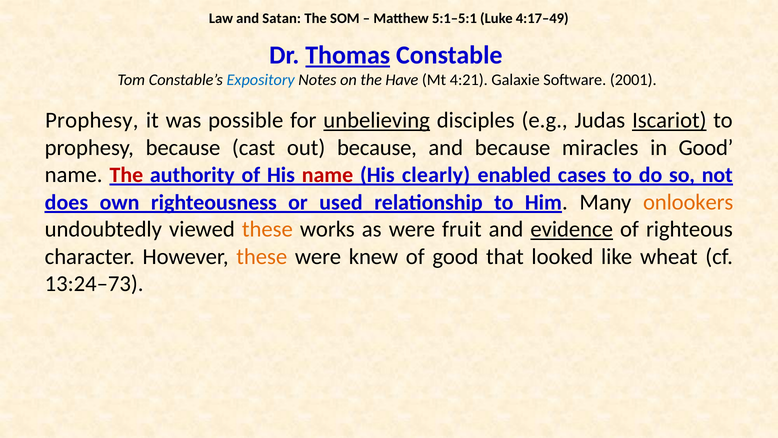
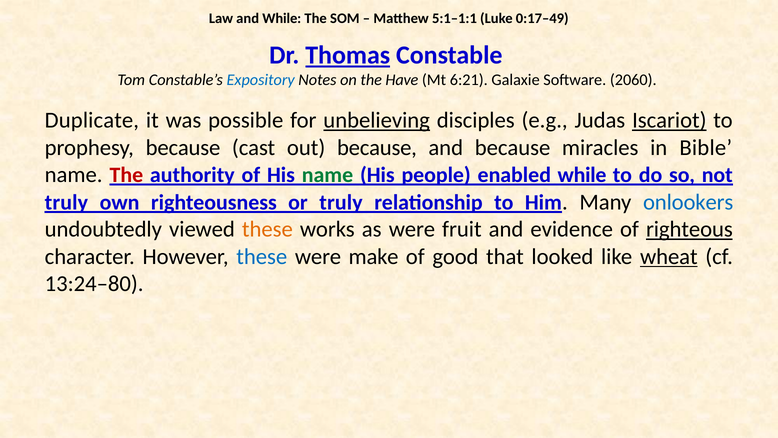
and Satan: Satan -> While
5:1–5:1: 5:1–5:1 -> 5:1–1:1
4:17–49: 4:17–49 -> 0:17–49
4:21: 4:21 -> 6:21
2001: 2001 -> 2060
Prophesy at (92, 120): Prophesy -> Duplicate
in Good: Good -> Bible
name at (327, 175) colour: red -> green
clearly: clearly -> people
enabled cases: cases -> while
does at (66, 202): does -> truly
or used: used -> truly
onlookers colour: orange -> blue
evidence underline: present -> none
righteous underline: none -> present
these at (262, 256) colour: orange -> blue
knew: knew -> make
wheat underline: none -> present
13:24–73: 13:24–73 -> 13:24–80
